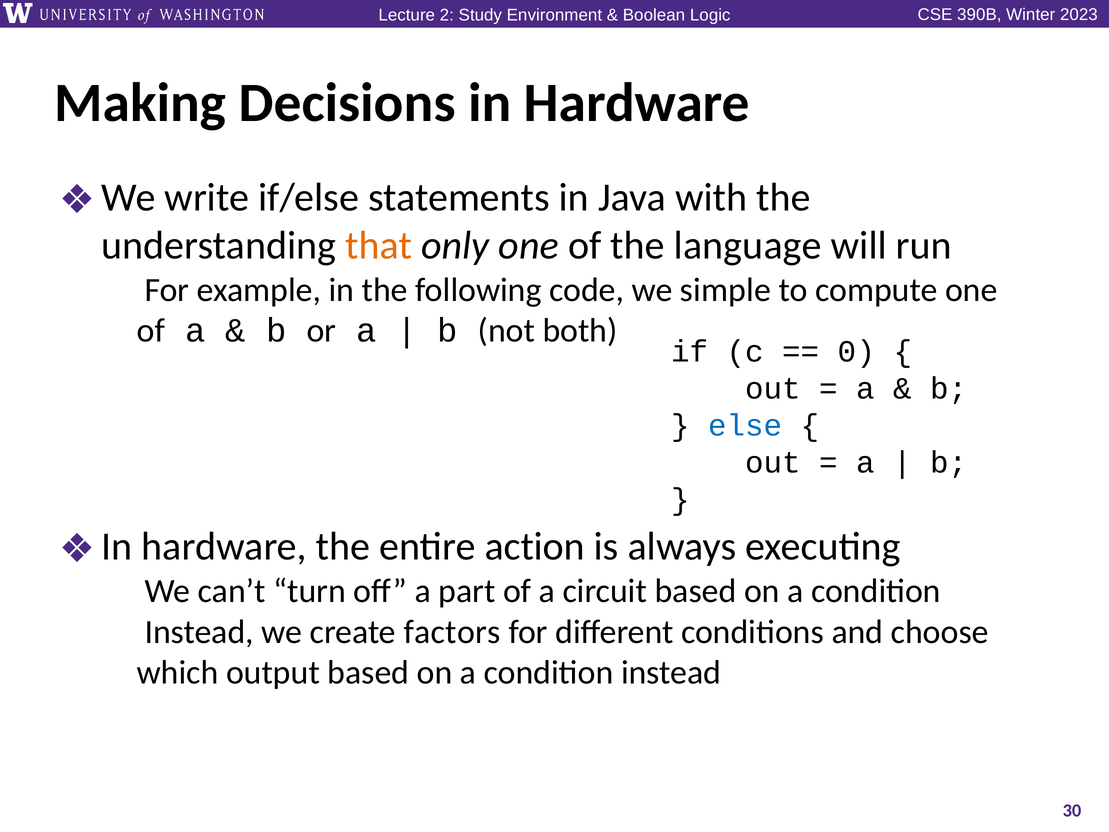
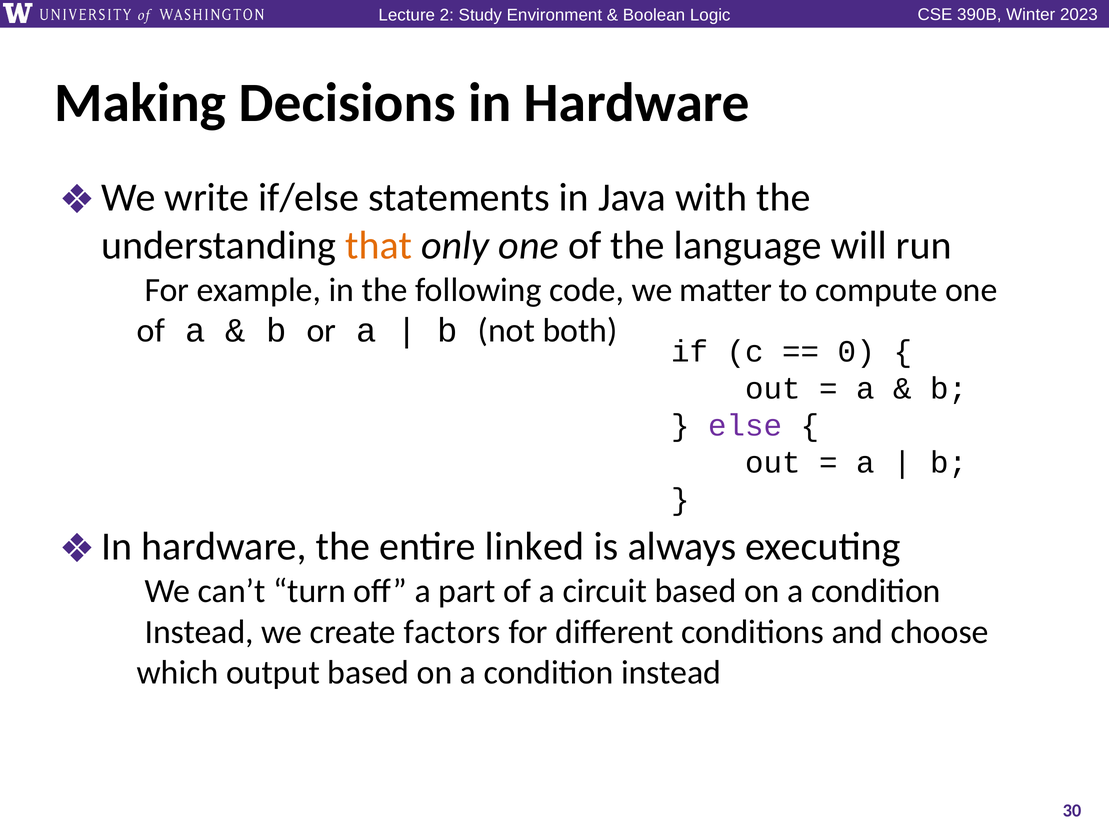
simple: simple -> matter
else colour: blue -> purple
action: action -> linked
